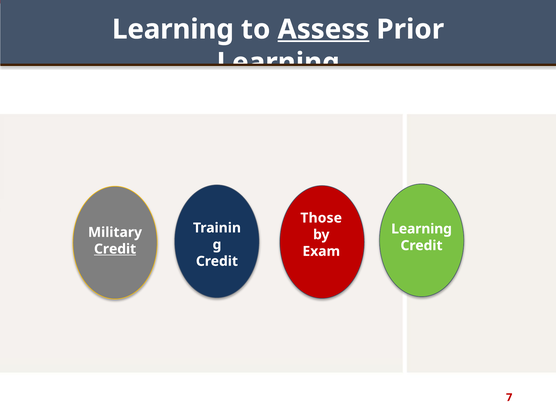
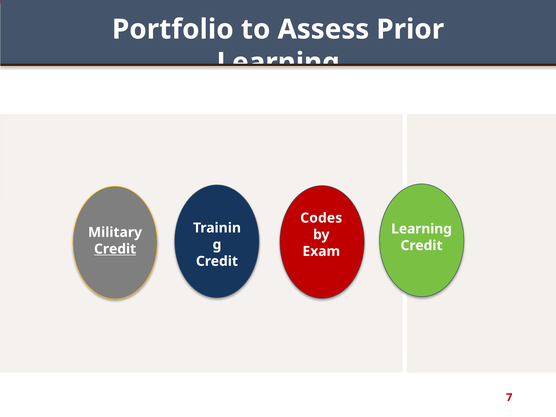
Learning at (173, 29): Learning -> Portfolio
Assess underline: present -> none
Those: Those -> Codes
